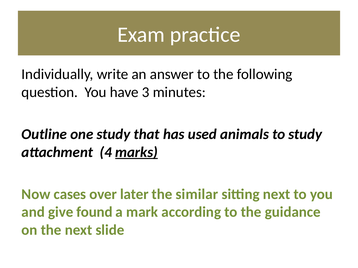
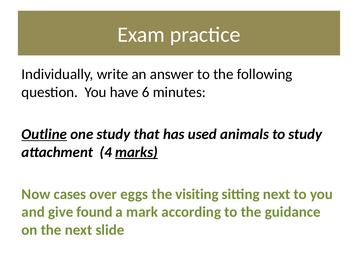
3: 3 -> 6
Outline underline: none -> present
later: later -> eggs
similar: similar -> visiting
